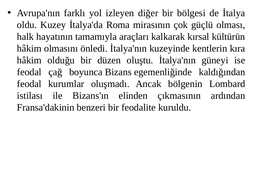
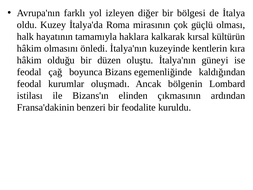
araçları: araçları -> haklara
